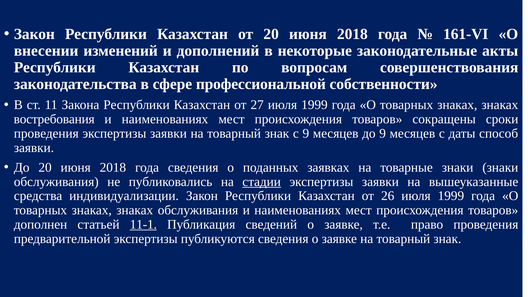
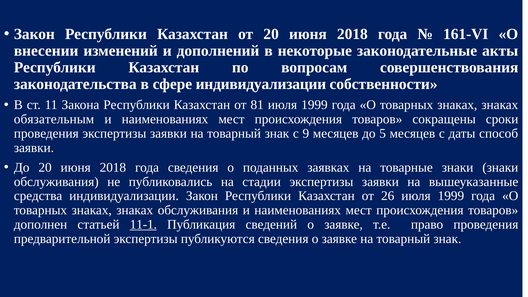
сфере профессиональной: профессиональной -> индивидуализации
27: 27 -> 81
востребования: востребования -> обязательным
до 9: 9 -> 5
стадии underline: present -> none
